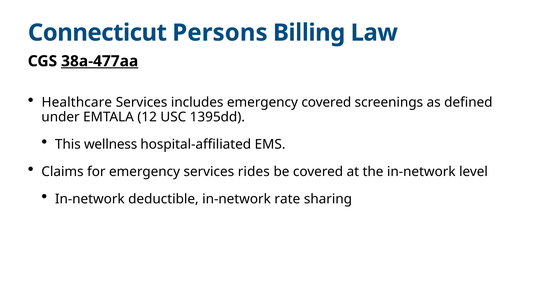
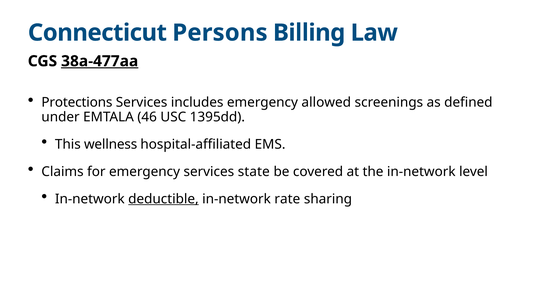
Healthcare: Healthcare -> Protections
emergency covered: covered -> allowed
12: 12 -> 46
rides: rides -> state
deductible underline: none -> present
